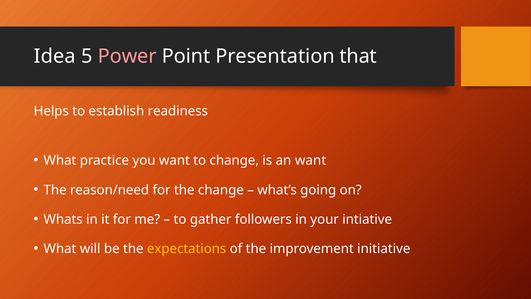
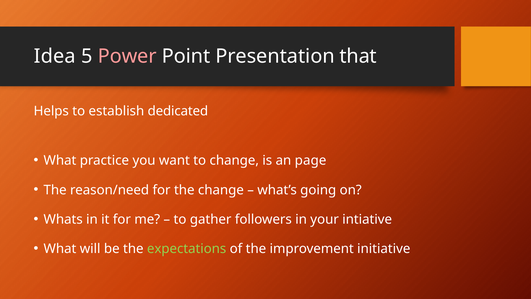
readiness: readiness -> dedicated
an want: want -> page
expectations colour: yellow -> light green
